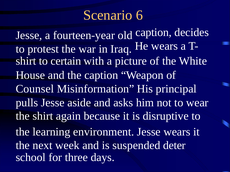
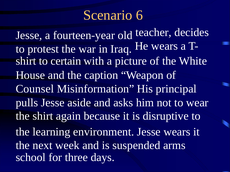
caption at (154, 32): caption -> teacher
deter: deter -> arms
